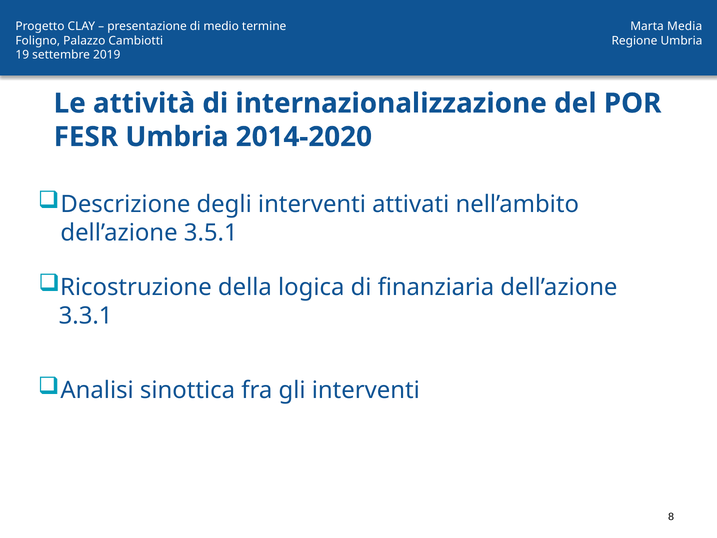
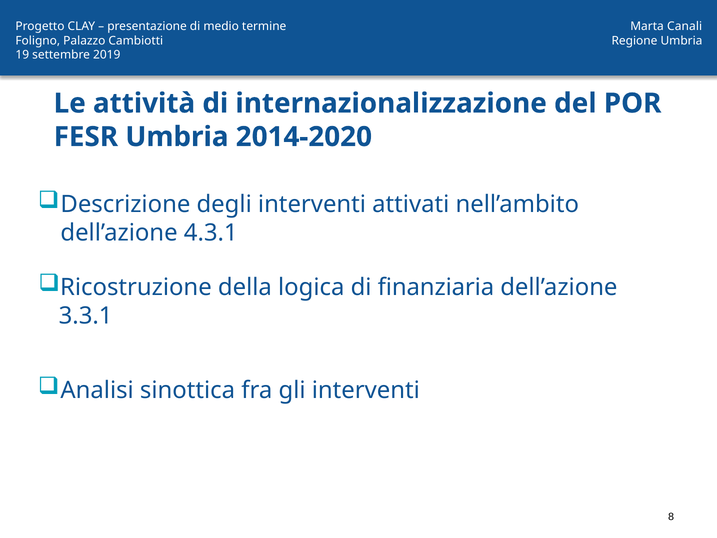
Media: Media -> Canali
3.5.1: 3.5.1 -> 4.3.1
